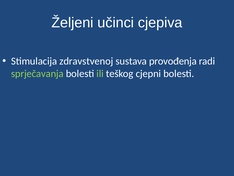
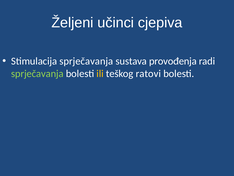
Stimulacija zdravstvenoj: zdravstvenoj -> sprječavanja
ili colour: light green -> yellow
cjepni: cjepni -> ratovi
